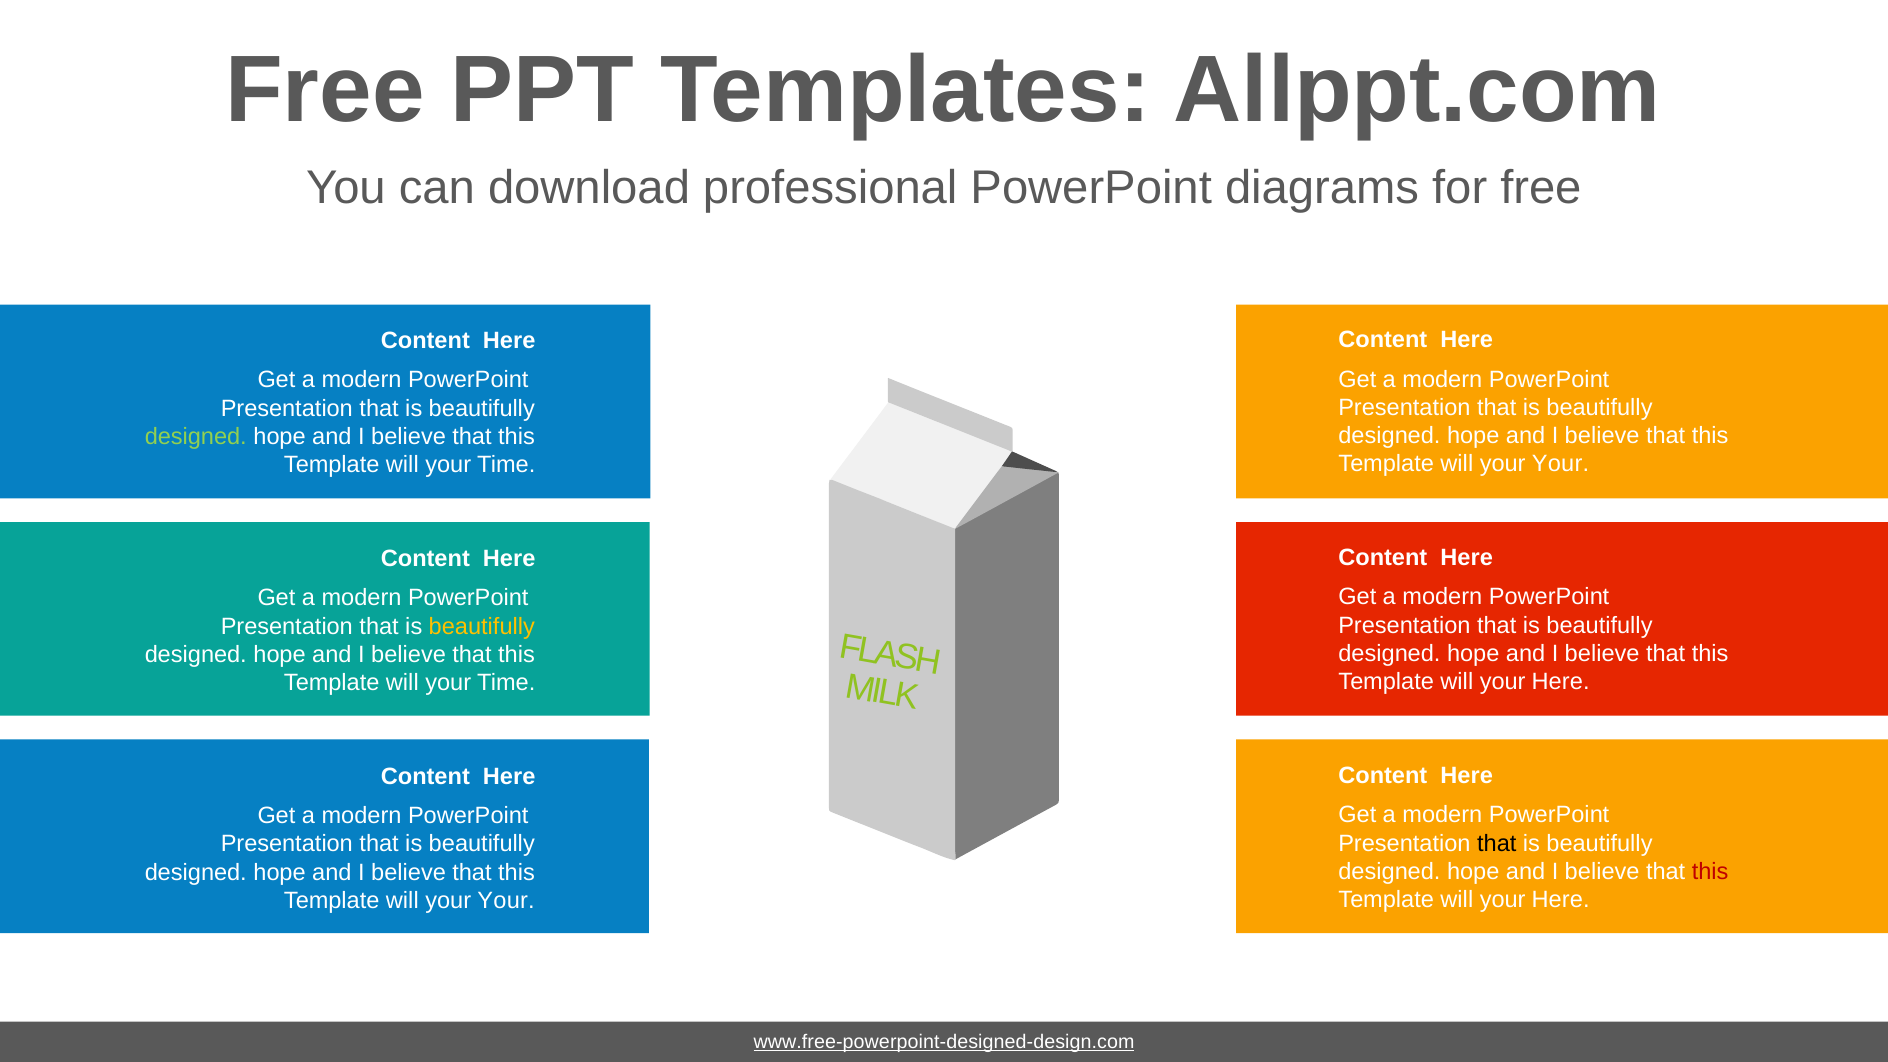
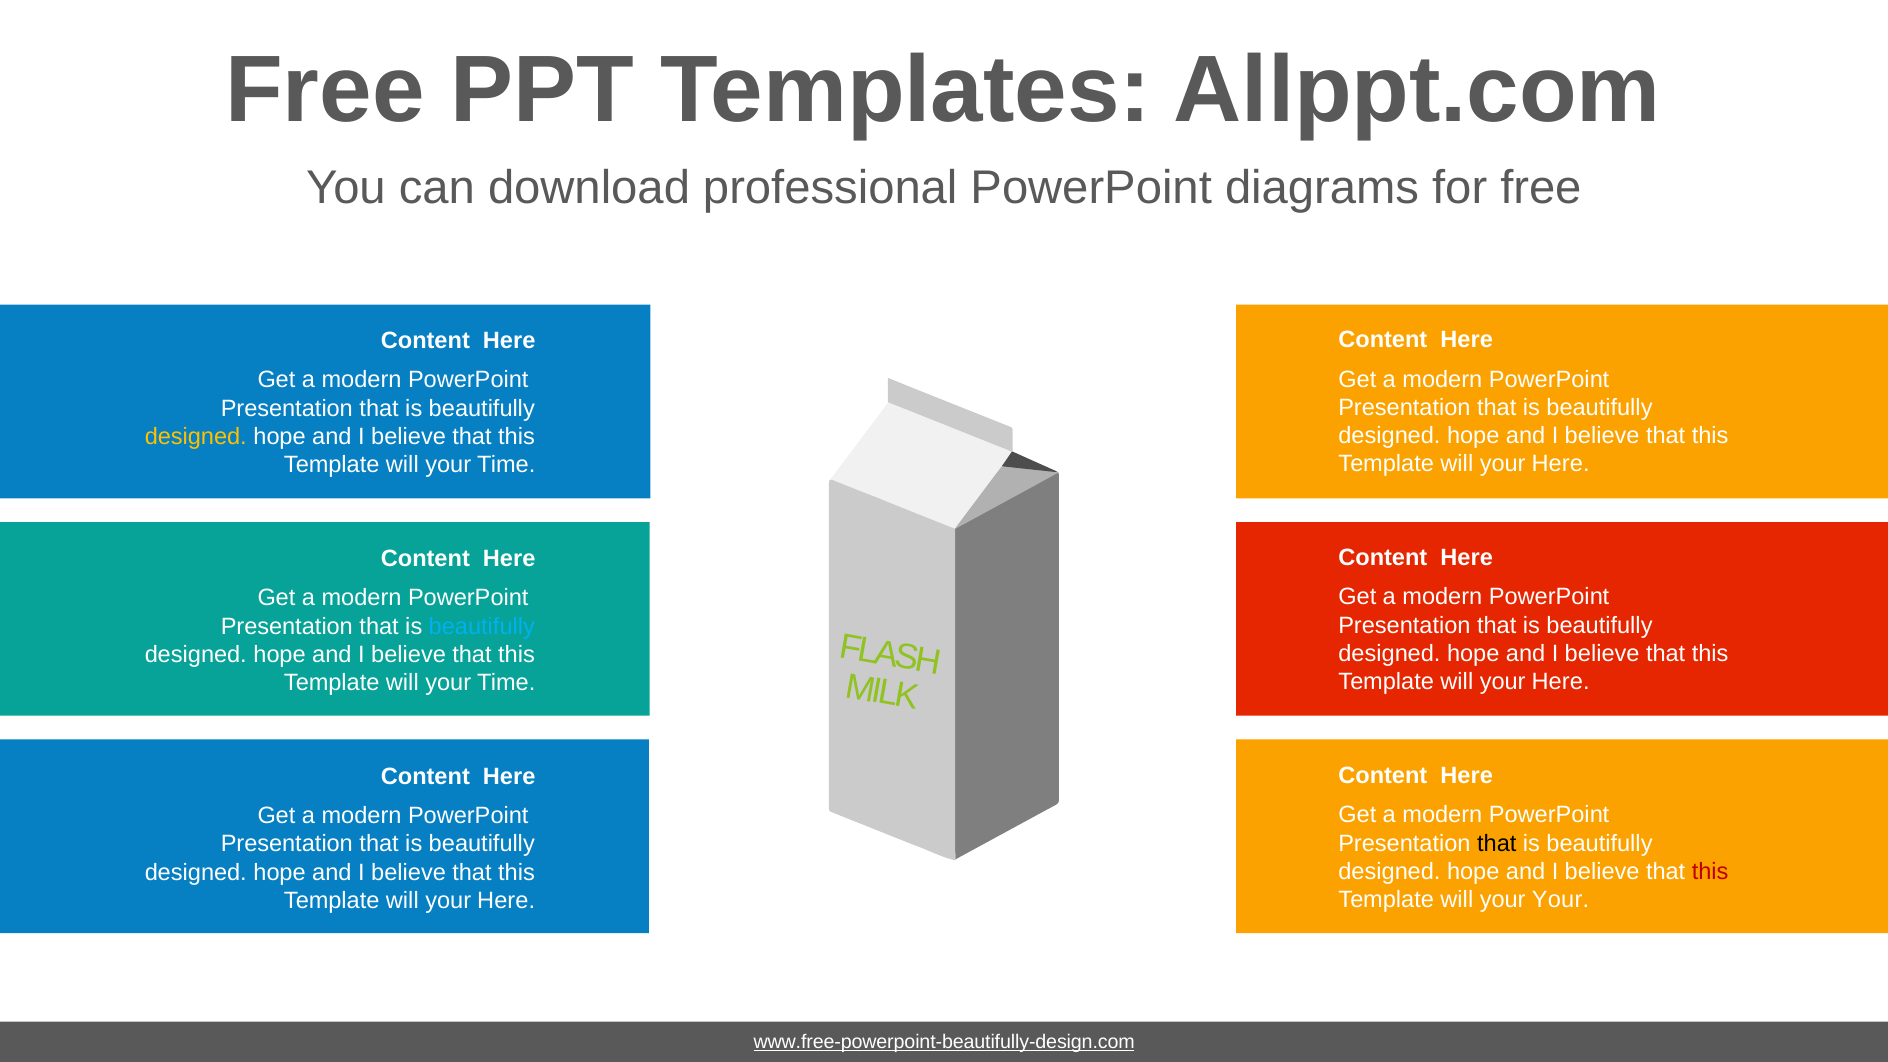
designed at (196, 437) colour: light green -> yellow
Your at (1561, 464): Your -> Here
beautifully at (482, 626) colour: yellow -> light blue
Here at (1561, 900): Here -> Your
Your at (506, 901): Your -> Here
www.free-powerpoint-designed-design.com: www.free-powerpoint-designed-design.com -> www.free-powerpoint-beautifully-design.com
